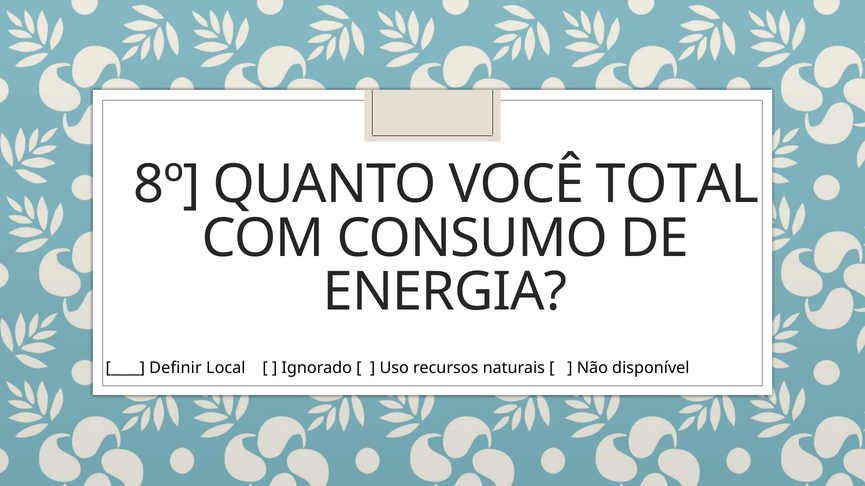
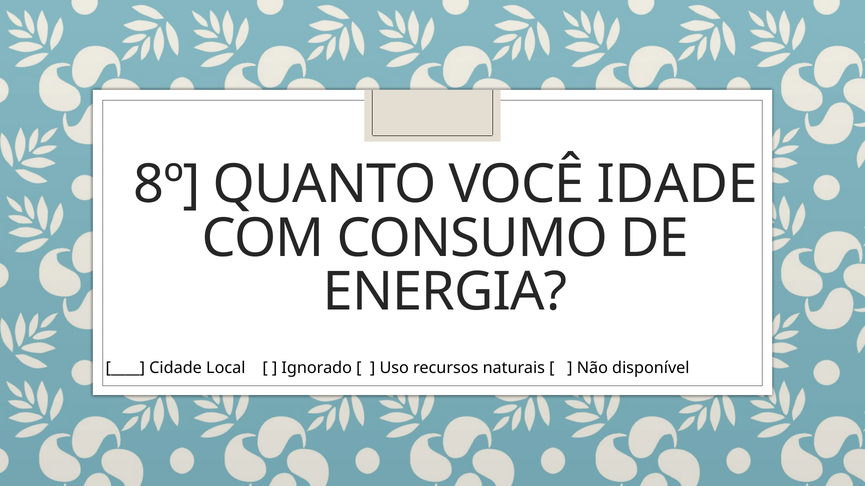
TOTAL: TOTAL -> IDADE
Definir: Definir -> Cidade
